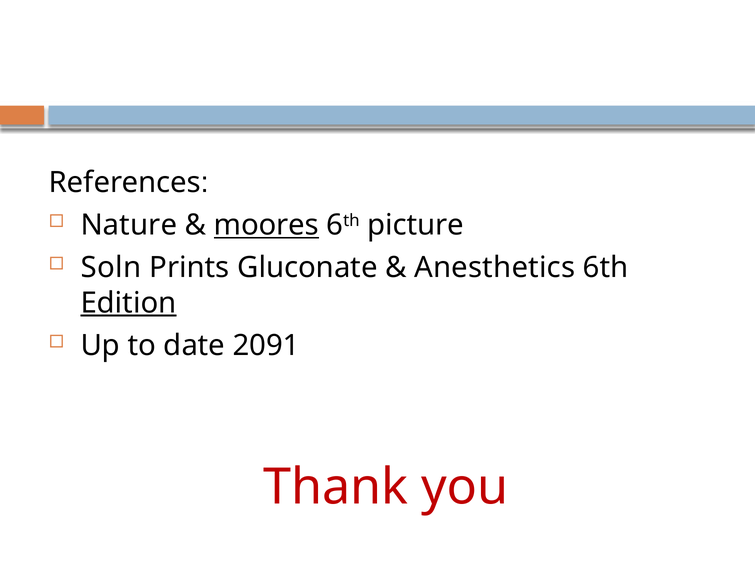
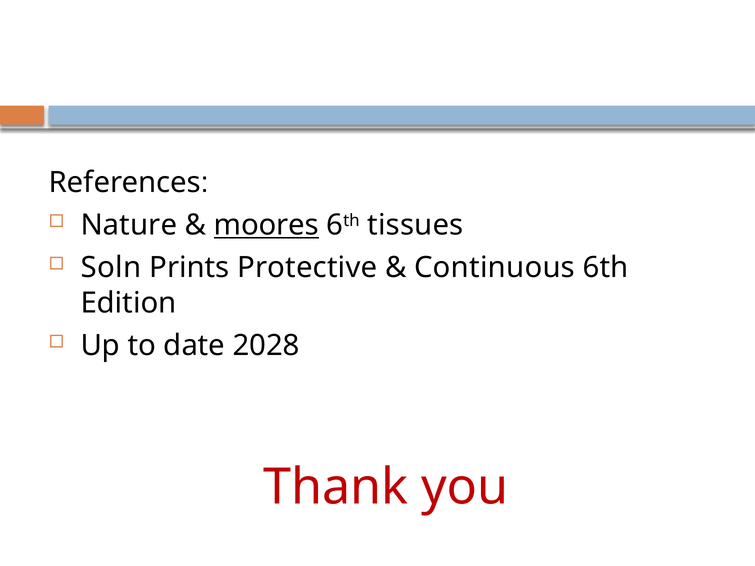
picture: picture -> tissues
Gluconate: Gluconate -> Protective
Anesthetics: Anesthetics -> Continuous
Edition underline: present -> none
2091: 2091 -> 2028
